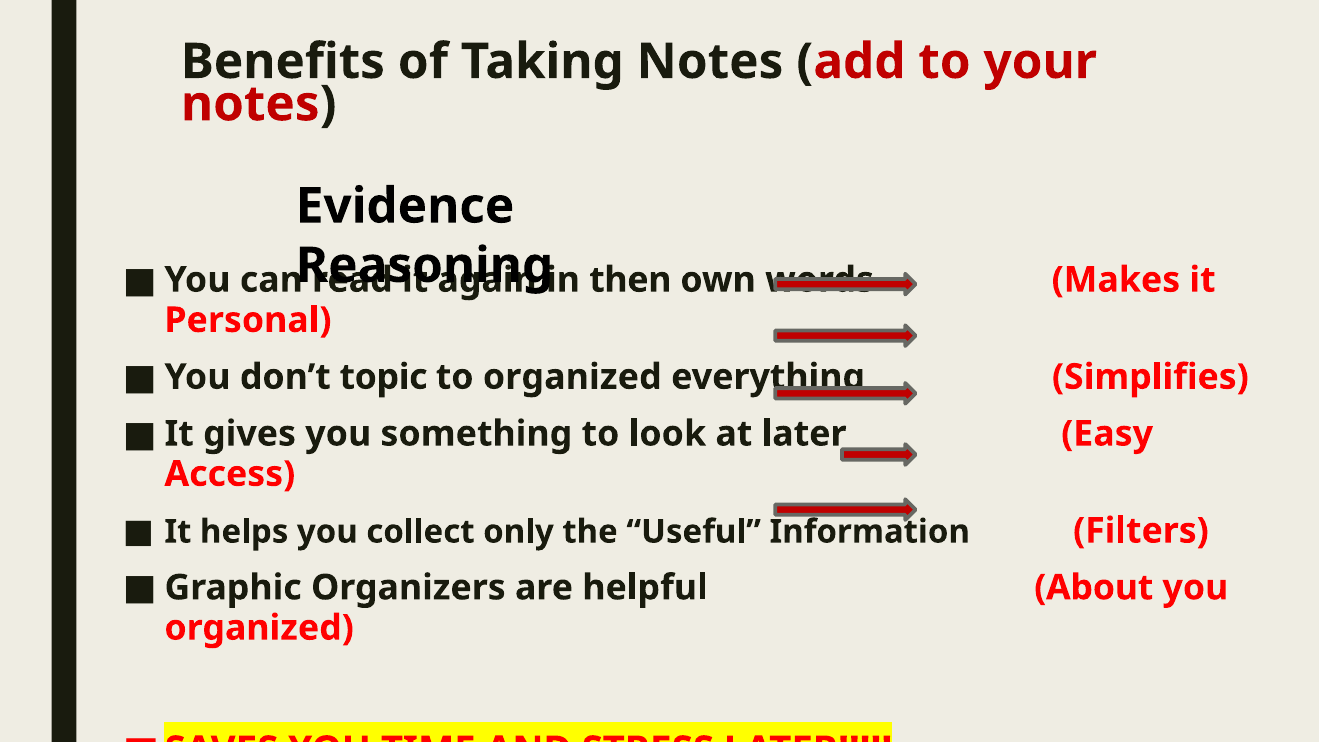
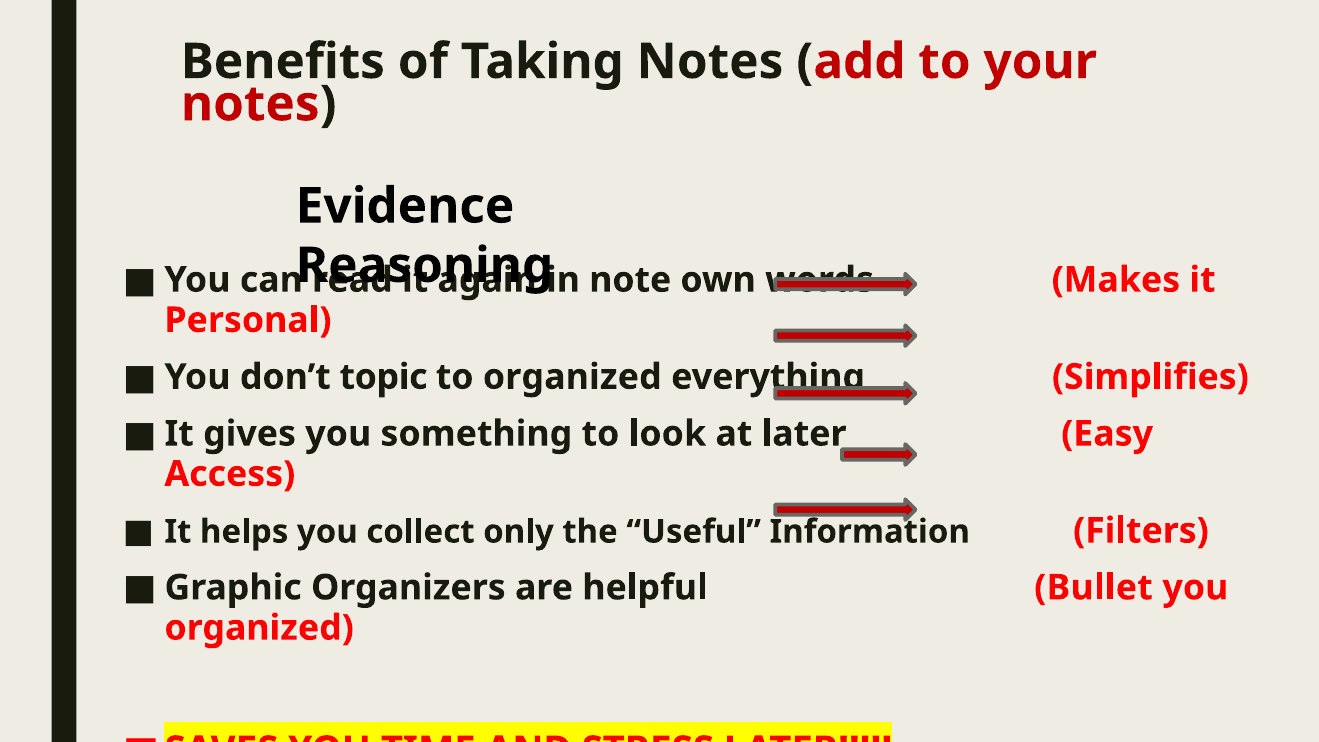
then: then -> note
About: About -> Bullet
